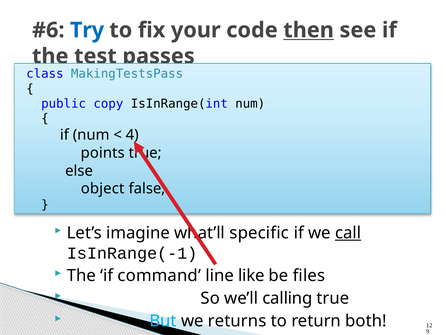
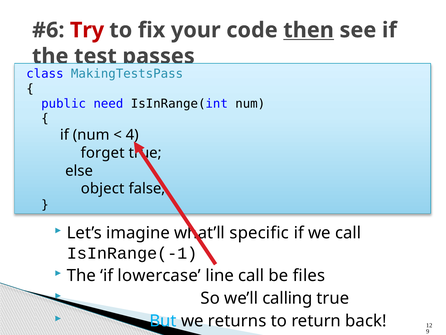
Try colour: blue -> red
copy: copy -> need
points: points -> forget
call at (348, 233) underline: present -> none
command: command -> lowercase
line like: like -> call
both: both -> back
